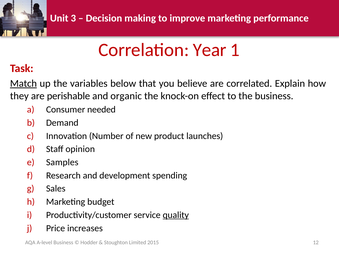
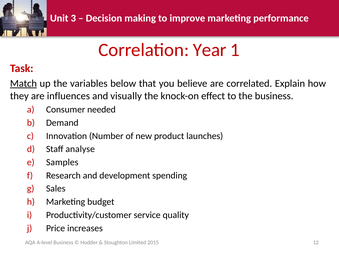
perishable: perishable -> influences
organic: organic -> visually
opinion: opinion -> analyse
quality underline: present -> none
